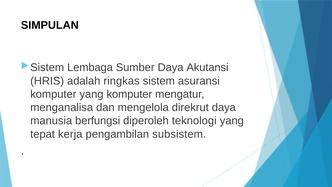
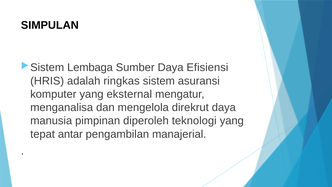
Akutansi: Akutansi -> Efisiensi
yang komputer: komputer -> eksternal
berfungsi: berfungsi -> pimpinan
kerja: kerja -> antar
subsistem: subsistem -> manajerial
